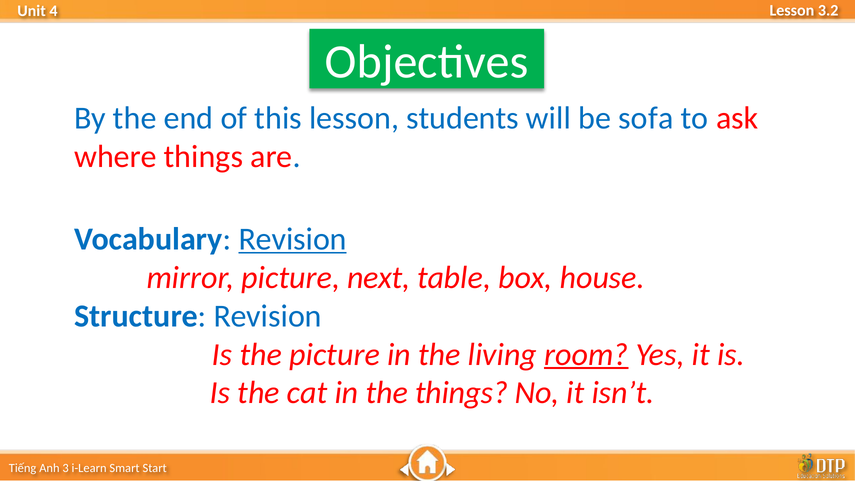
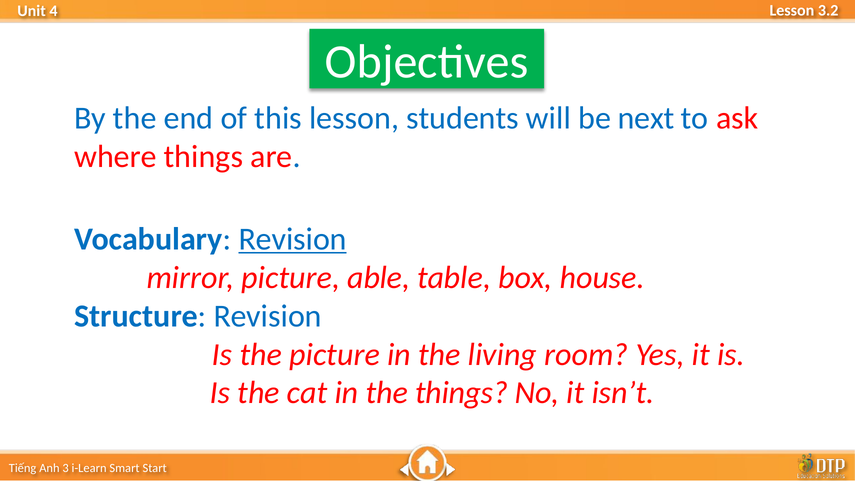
sofa: sofa -> next
next: next -> able
room underline: present -> none
